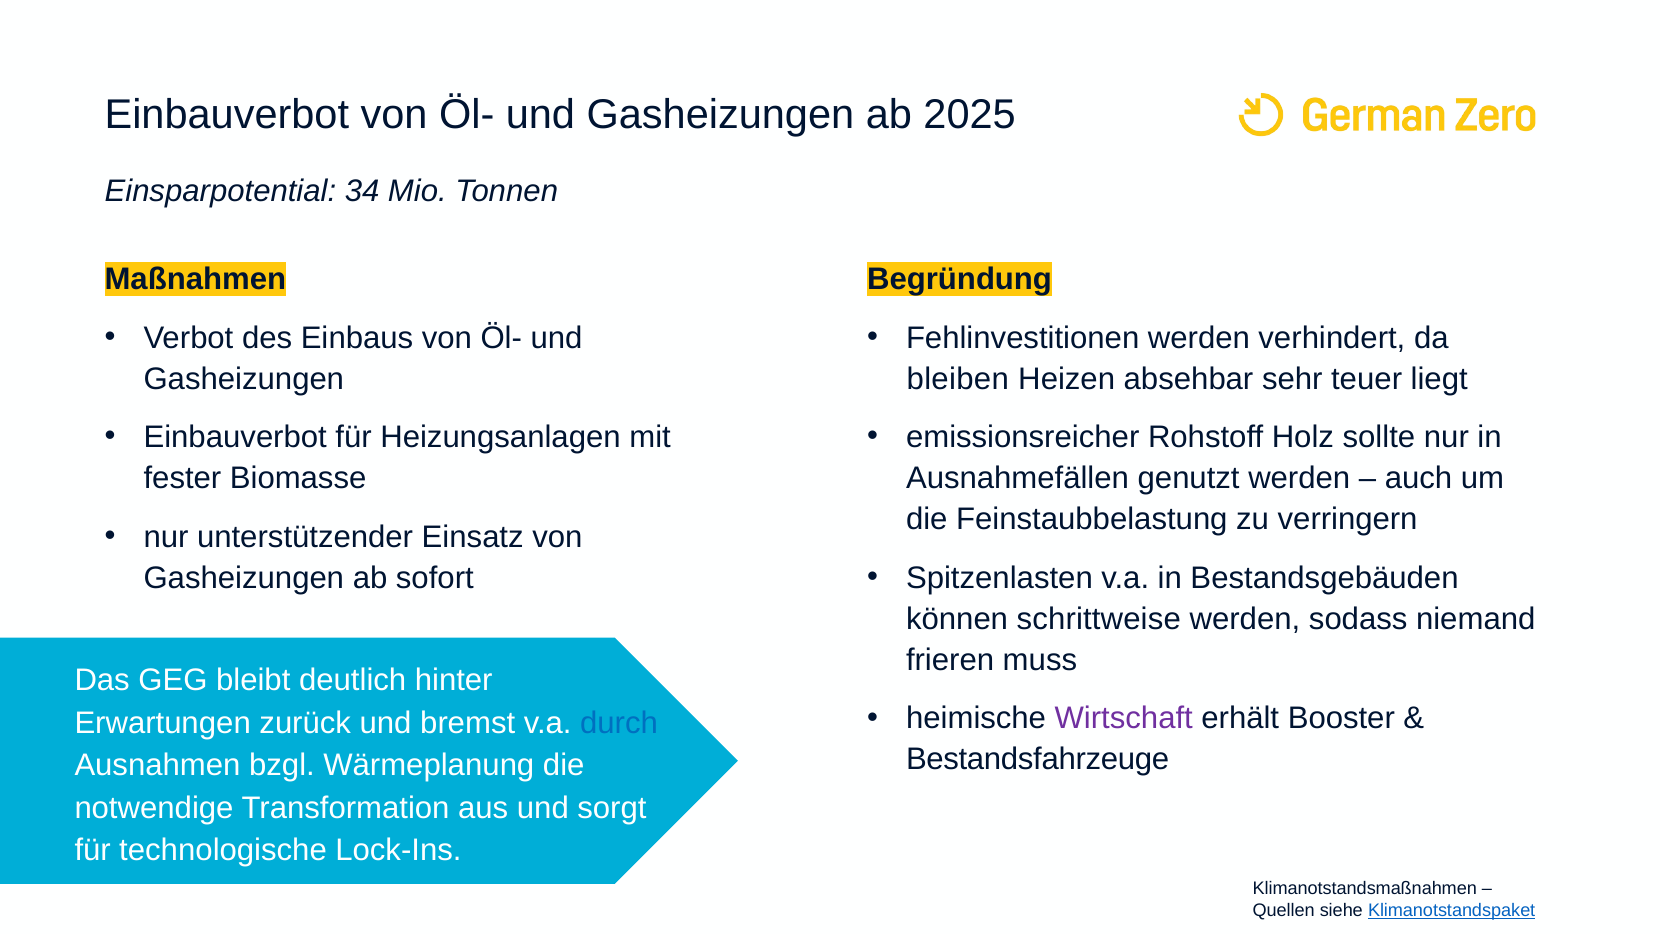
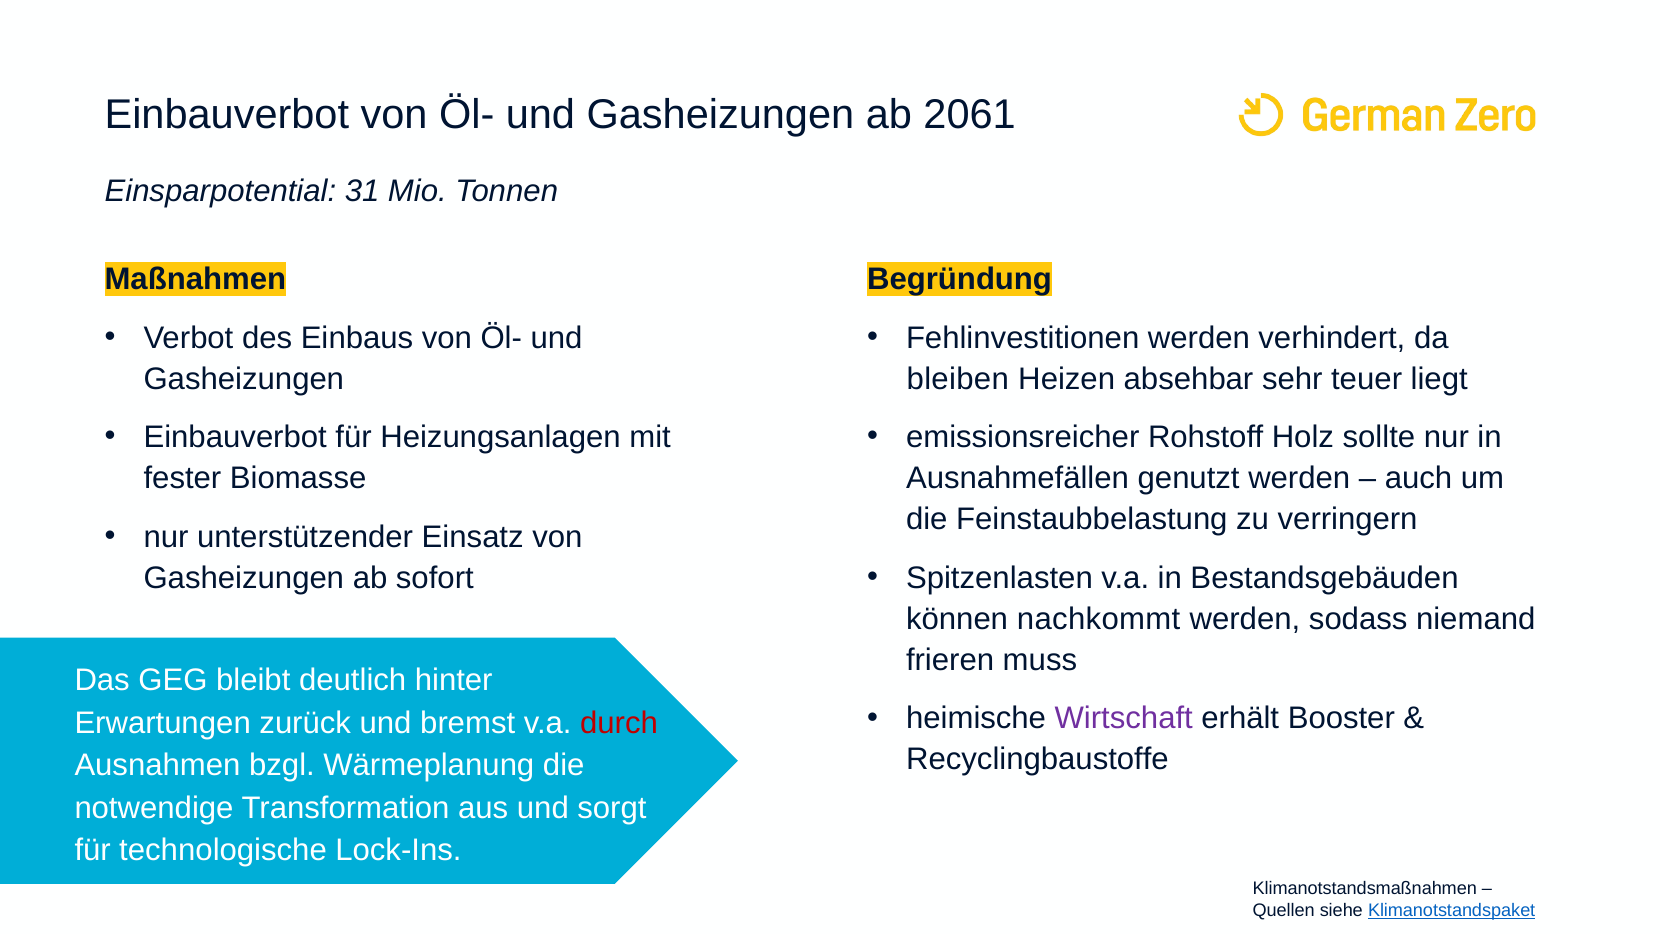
2025: 2025 -> 2061
34: 34 -> 31
schrittweise: schrittweise -> nachkommt
durch colour: blue -> red
Bestandsfahrzeuge: Bestandsfahrzeuge -> Recyclingbaustoffe
